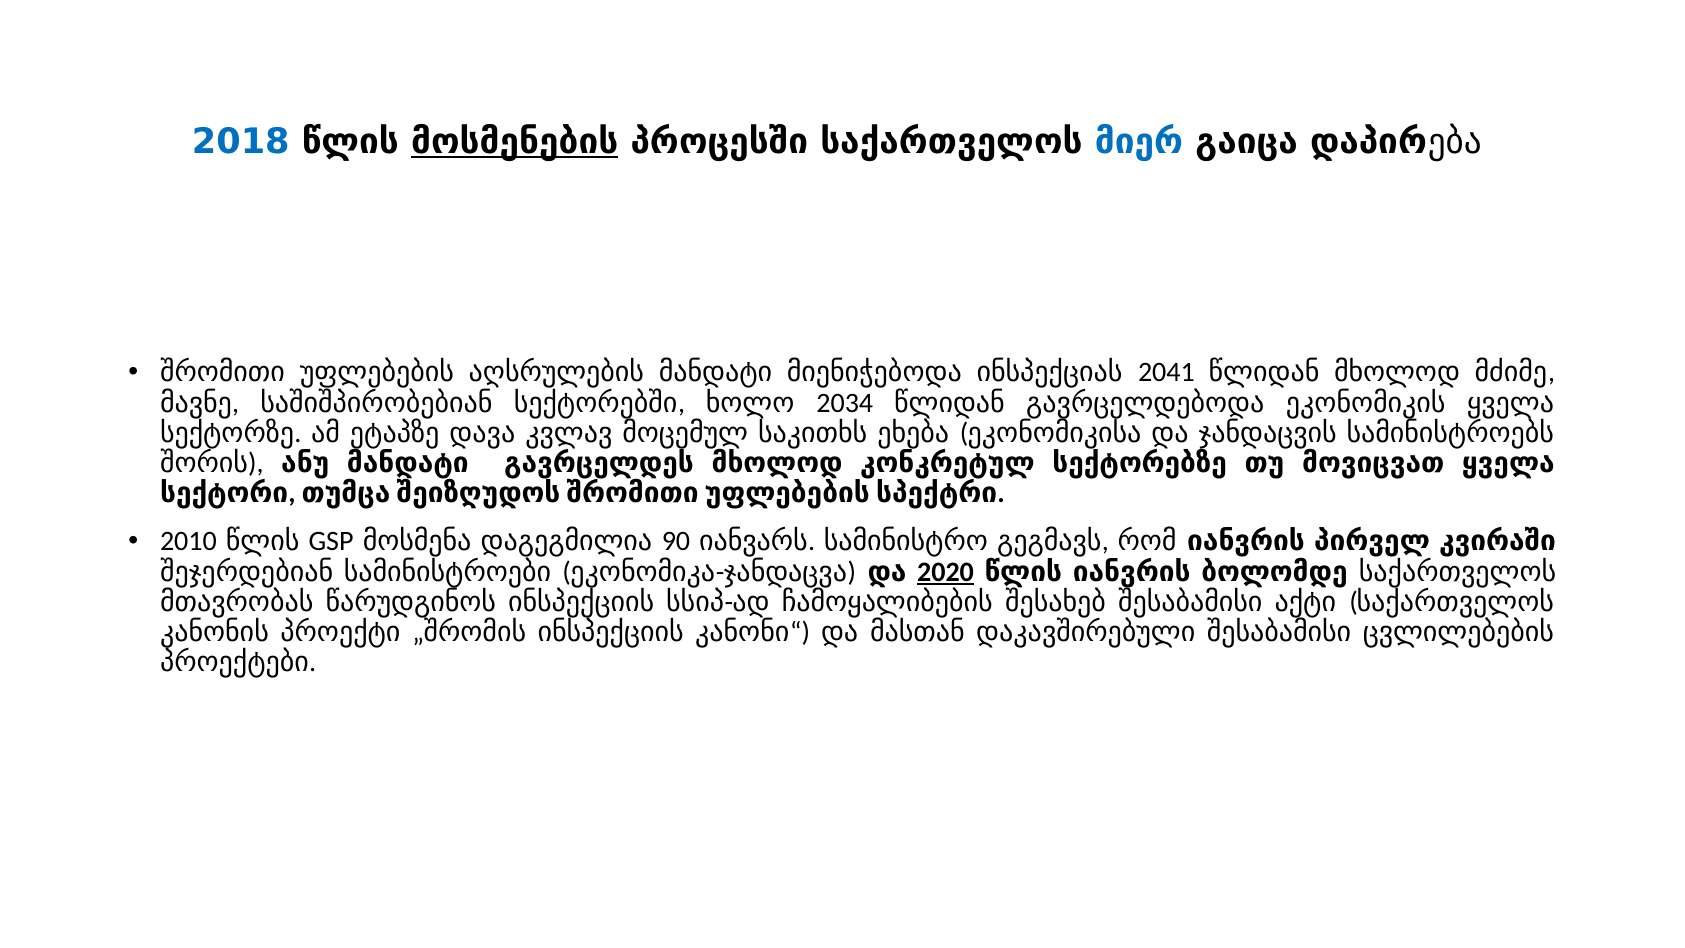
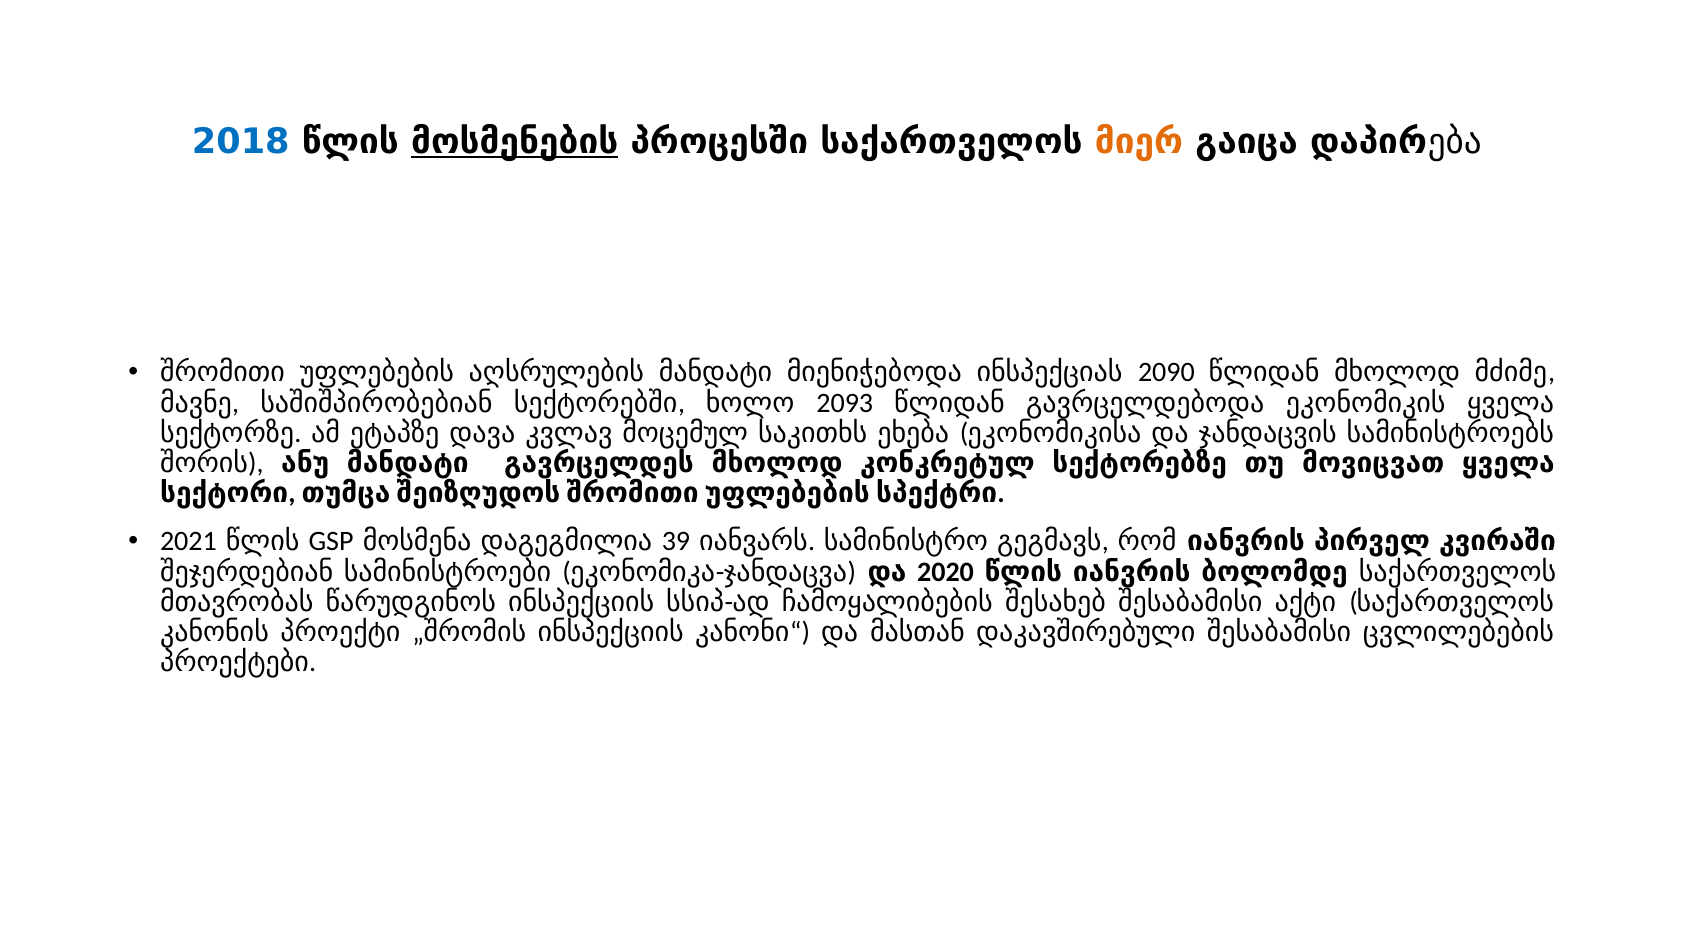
მიერ colour: blue -> orange
2041: 2041 -> 2090
2034: 2034 -> 2093
2010: 2010 -> 2021
90: 90 -> 39
2020 underline: present -> none
